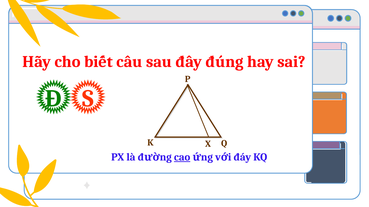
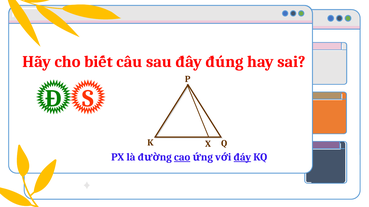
đáy underline: none -> present
